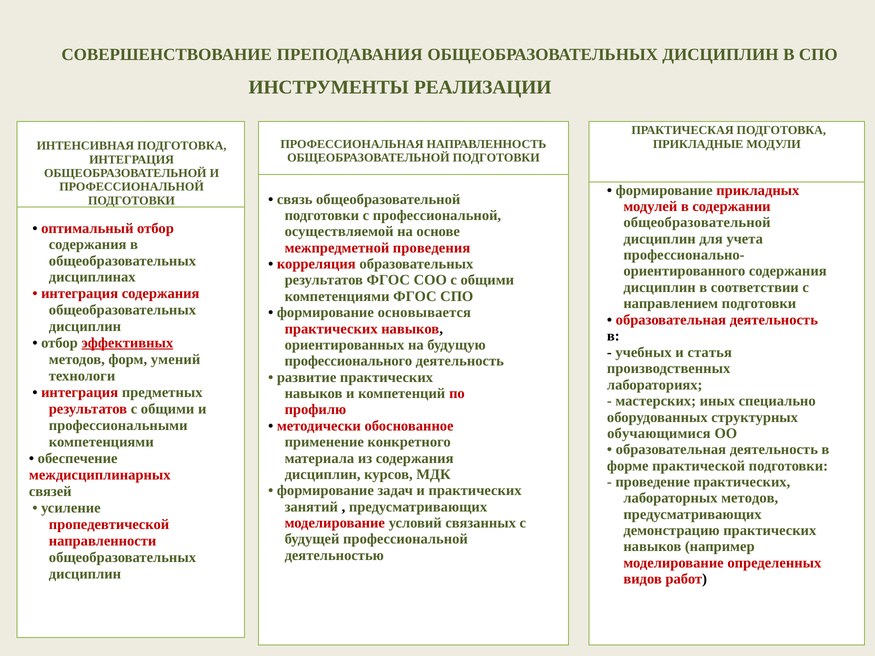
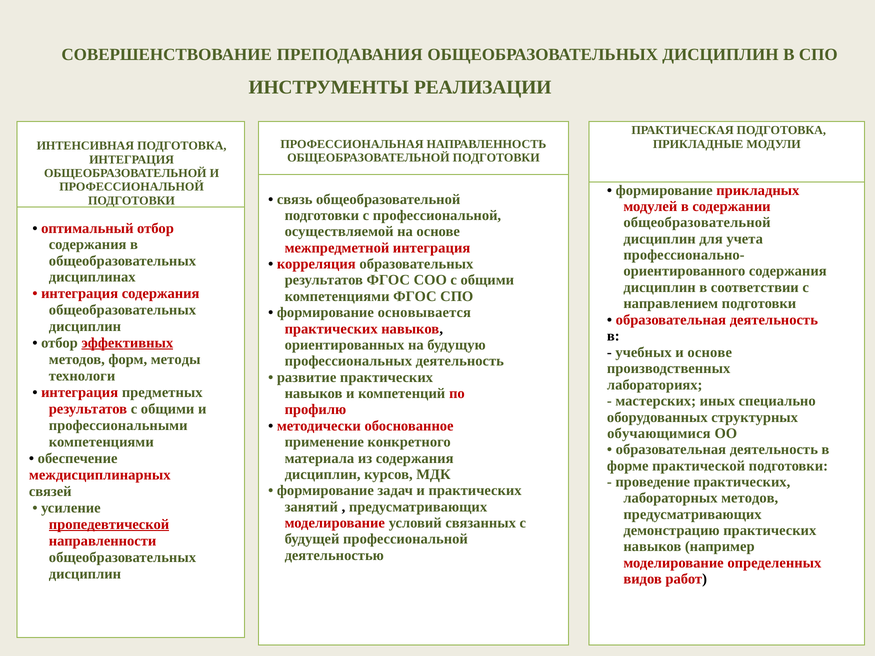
межпредметной проведения: проведения -> интеграция
и статья: статья -> основе
умений: умений -> методы
профессионального: профессионального -> профессиональных
пропедевтической underline: none -> present
